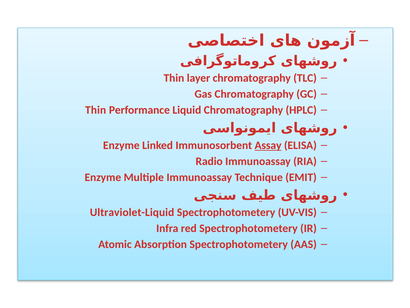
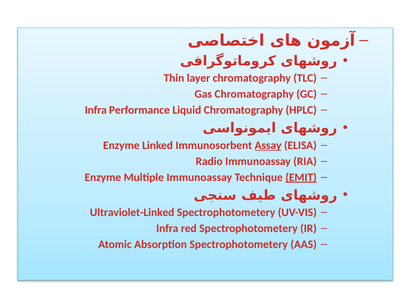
Thin at (96, 110): Thin -> Infra
EMIT underline: none -> present
Ultraviolet-Liquid: Ultraviolet-Liquid -> Ultraviolet-Linked
